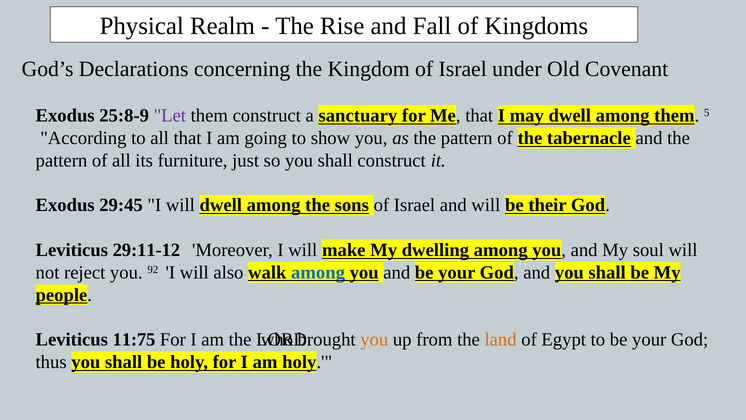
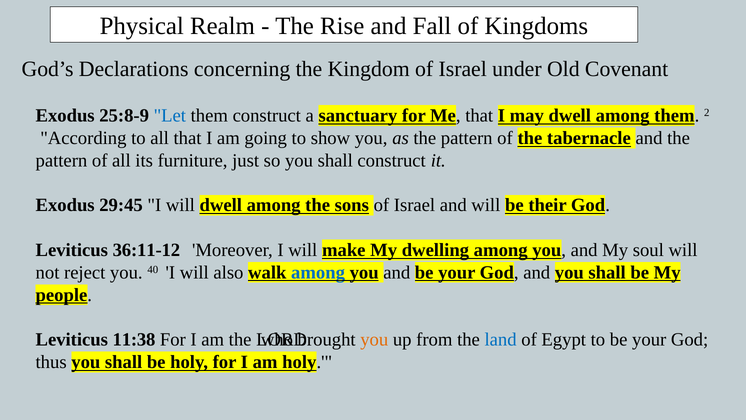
Let colour: purple -> blue
5: 5 -> 2
29:11-12: 29:11-12 -> 36:11-12
92: 92 -> 40
11:75: 11:75 -> 11:38
land colour: orange -> blue
